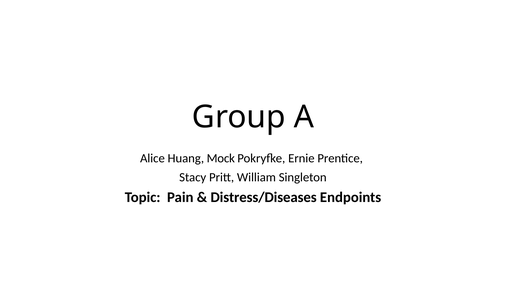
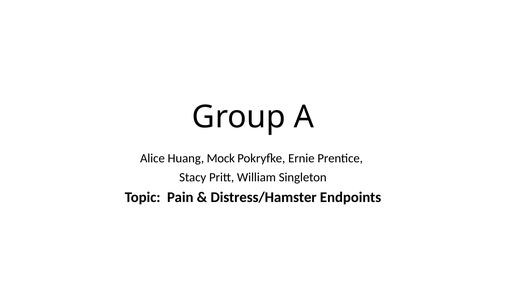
Distress/Diseases: Distress/Diseases -> Distress/Hamster
